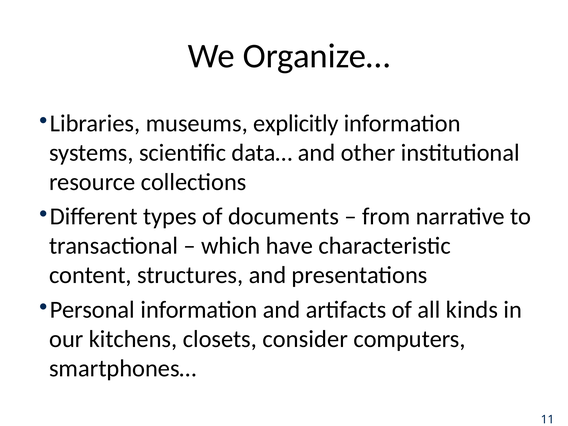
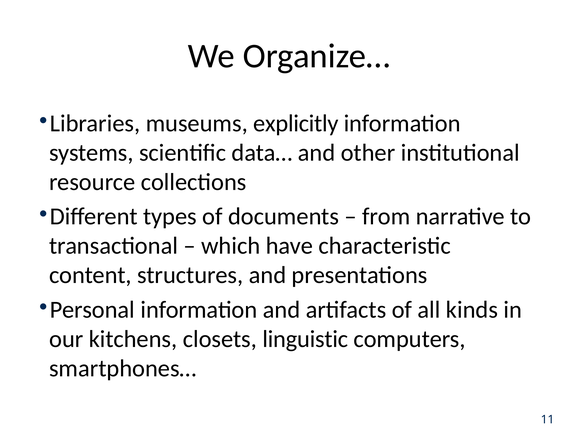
consider: consider -> linguistic
